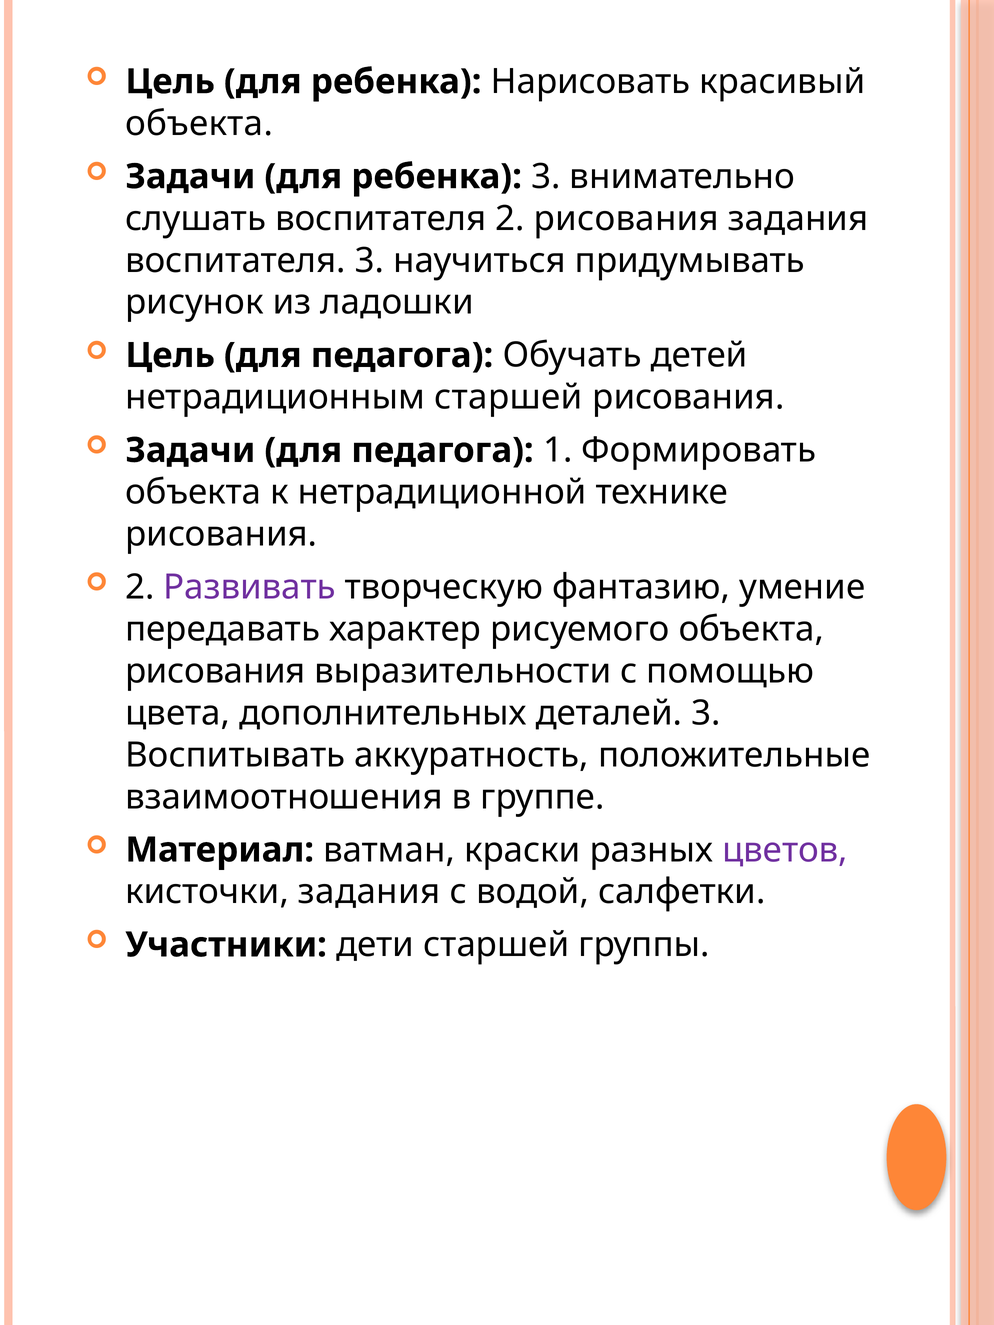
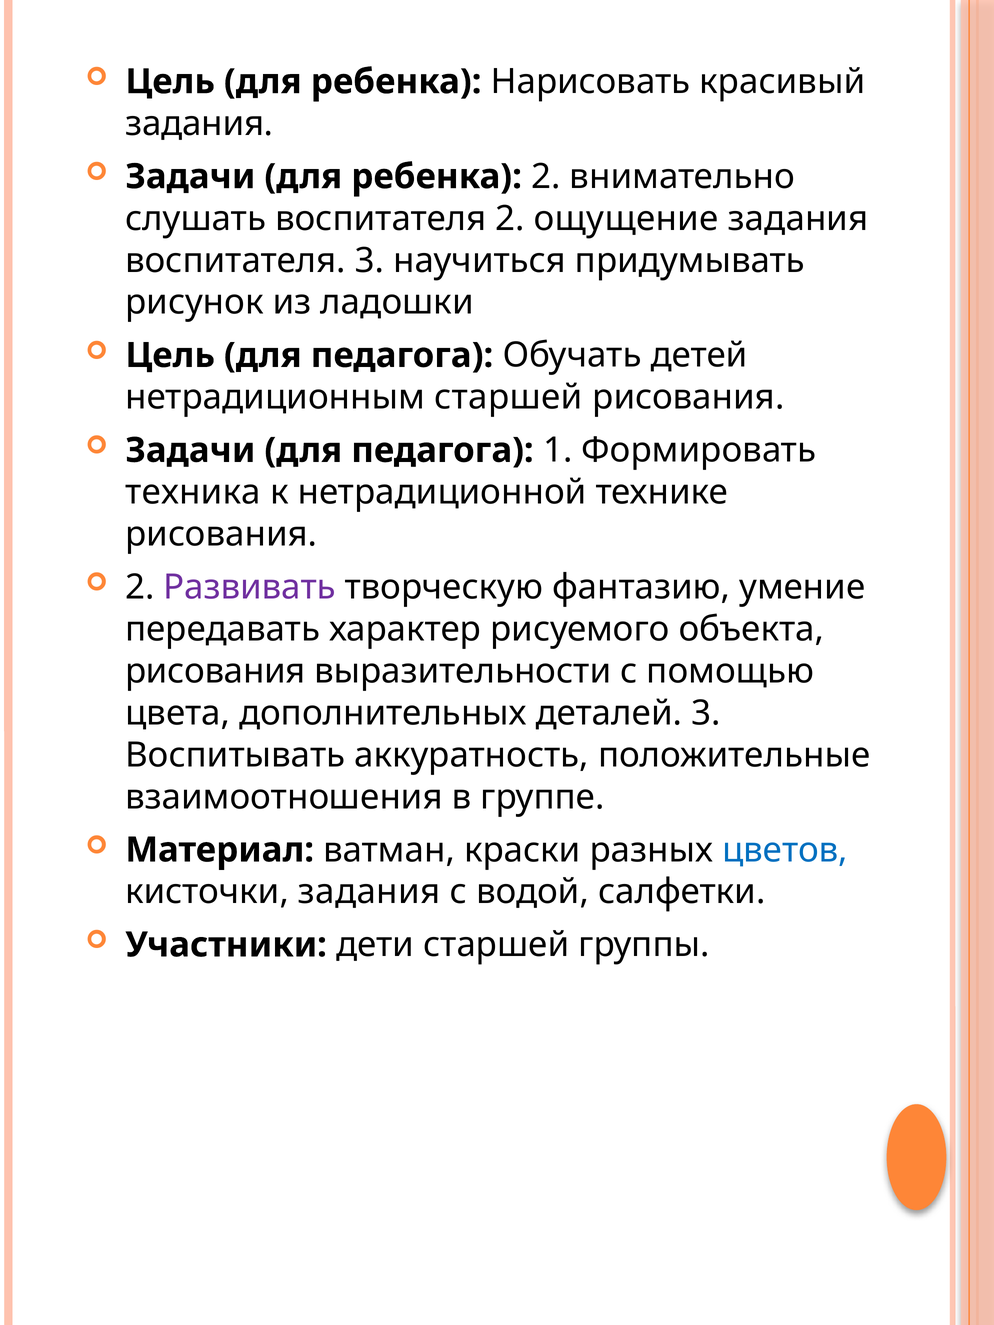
объекта at (199, 124): объекта -> задания
ребенка 3: 3 -> 2
2 рисования: рисования -> ощущение
объекта at (193, 492): объекта -> техника
цветов colour: purple -> blue
